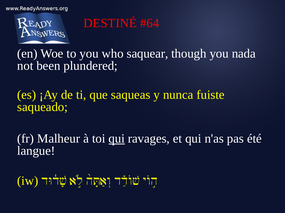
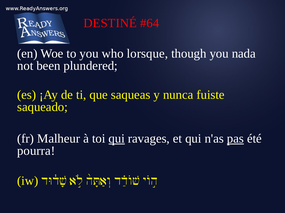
saquear: saquear -> lorsque
pas underline: none -> present
langue: langue -> pourra
